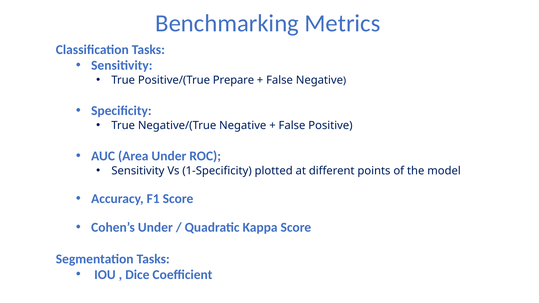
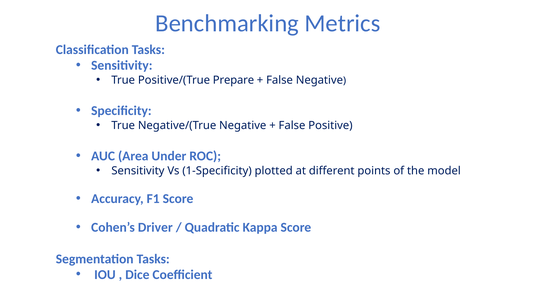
Cohen’s Under: Under -> Driver
